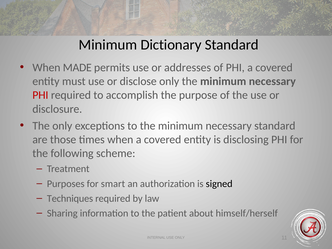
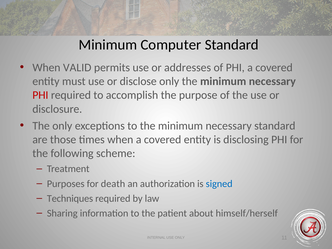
Dictionary: Dictionary -> Computer
MADE: MADE -> VALID
smart: smart -> death
signed colour: black -> blue
